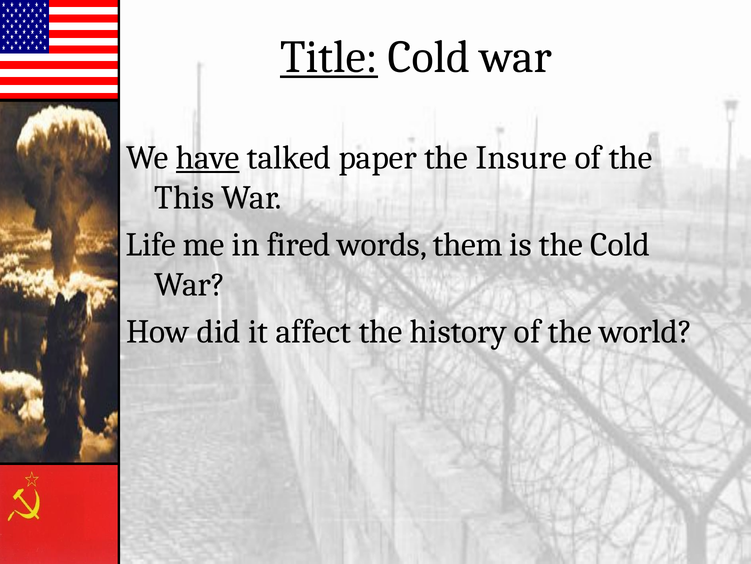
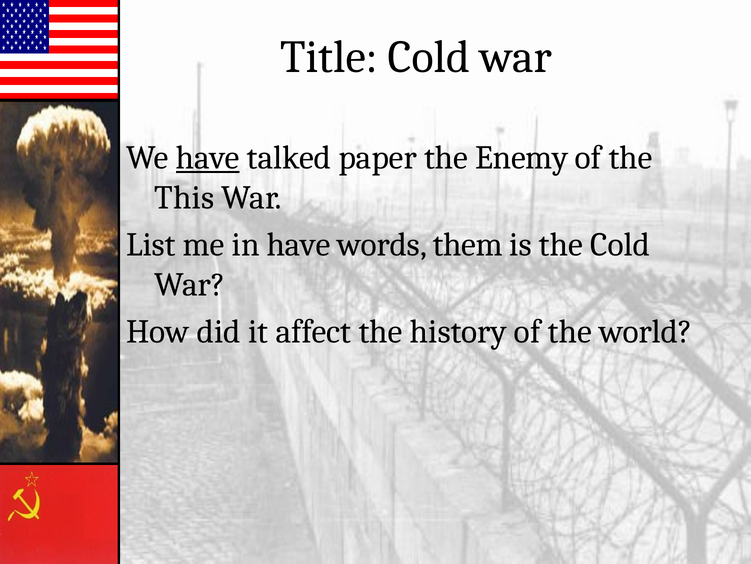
Title underline: present -> none
Insure: Insure -> Enemy
Life: Life -> List
in fired: fired -> have
